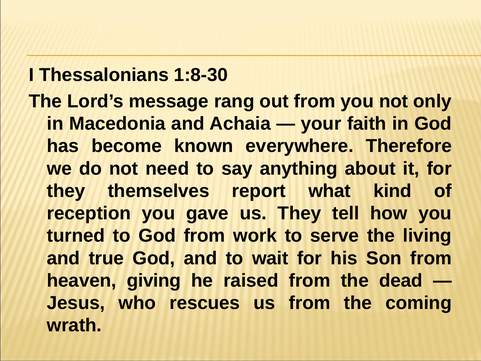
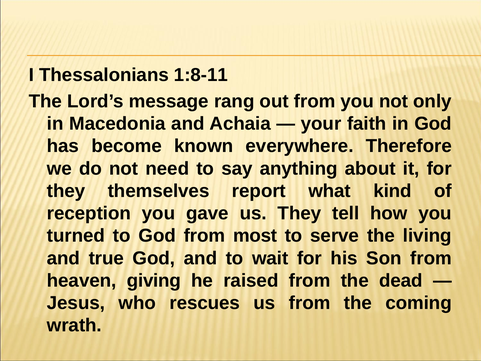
1:8-30: 1:8-30 -> 1:8-11
work: work -> most
